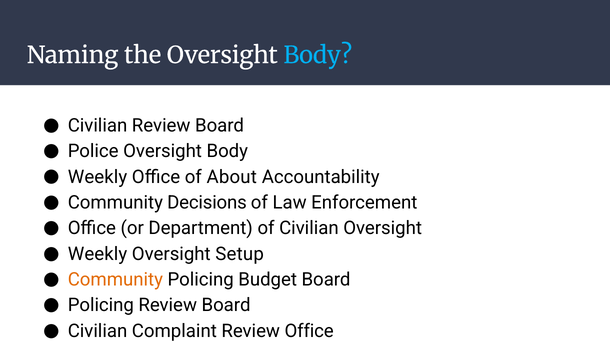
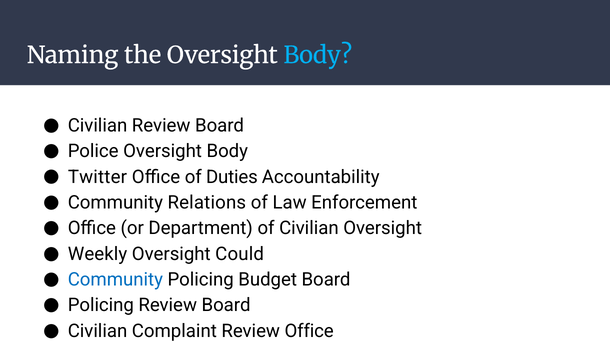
Weekly at (98, 177): Weekly -> Twitter
About: About -> Duties
Decisions: Decisions -> Relations
Setup: Setup -> Could
Community at (115, 280) colour: orange -> blue
